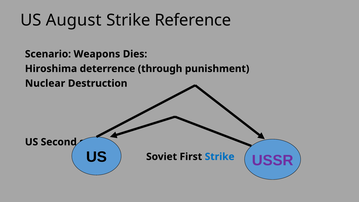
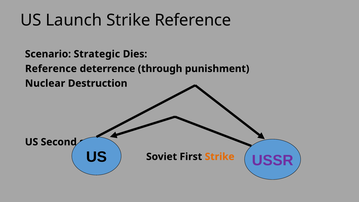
August: August -> Launch
Weapons: Weapons -> Strategic
Hiroshima at (51, 69): Hiroshima -> Reference
Strike at (220, 157) colour: blue -> orange
